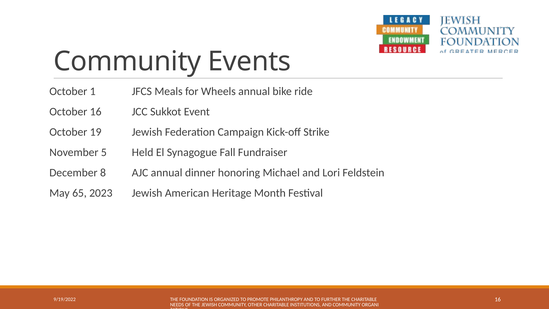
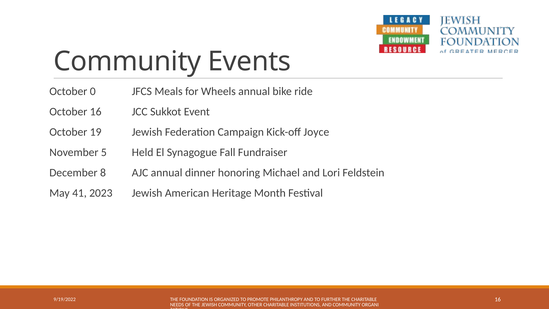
1: 1 -> 0
Strike: Strike -> Joyce
65: 65 -> 41
